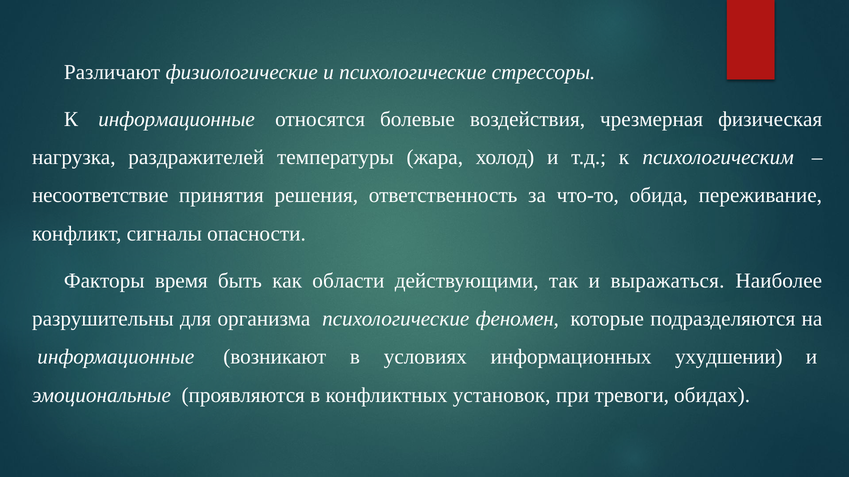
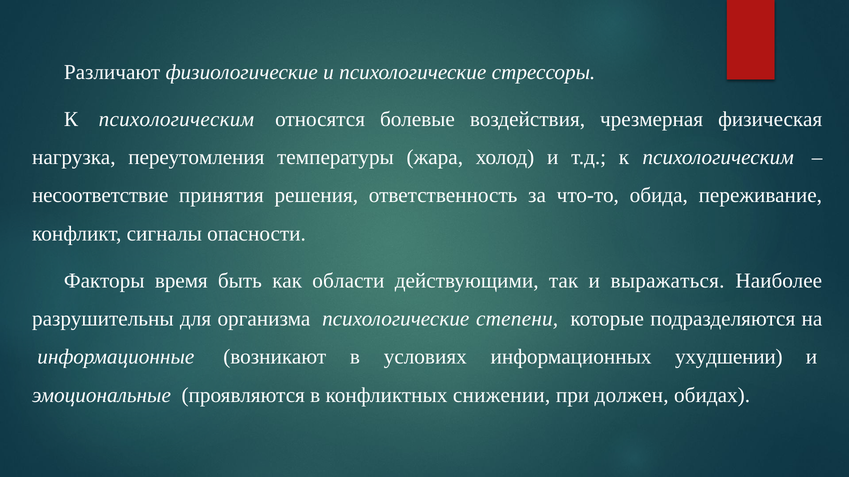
информационные at (177, 119): информационные -> психологическим
раздражителей: раздражителей -> переутомления
феномен: феномен -> степени
установок: установок -> снижении
тревоги: тревоги -> должен
